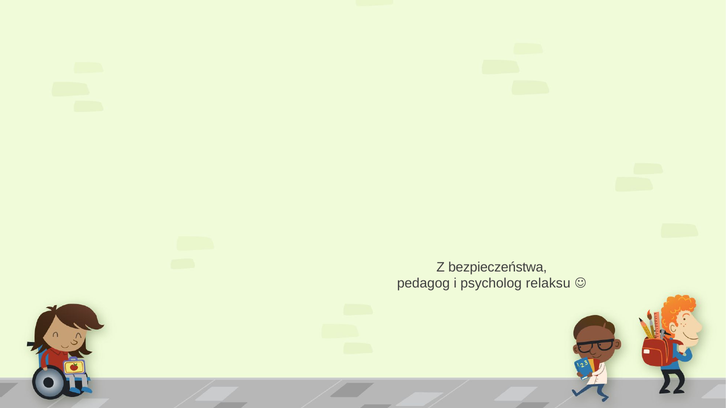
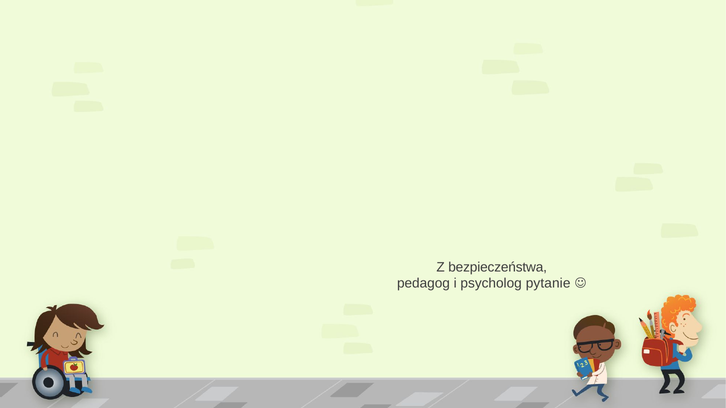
relaksu: relaksu -> pytanie
